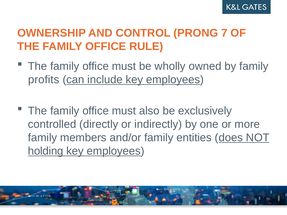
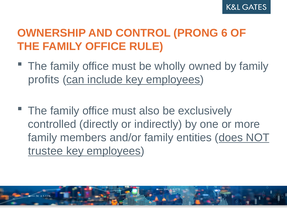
7: 7 -> 6
holding: holding -> trustee
